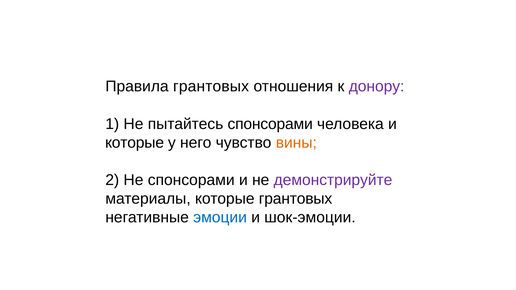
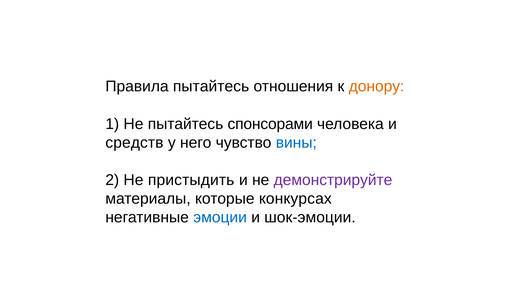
Правила грантовых: грантовых -> пытайтесь
донору colour: purple -> orange
которые at (135, 143): которые -> средств
вины colour: orange -> blue
Не спонсорами: спонсорами -> пристыдить
которые грантовых: грантовых -> конкурсах
